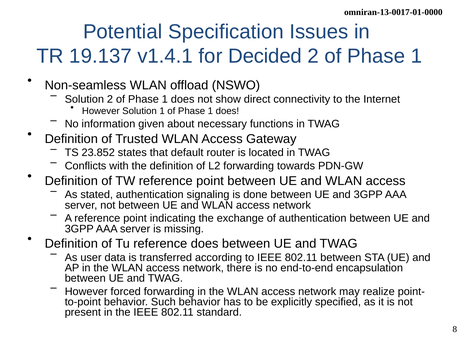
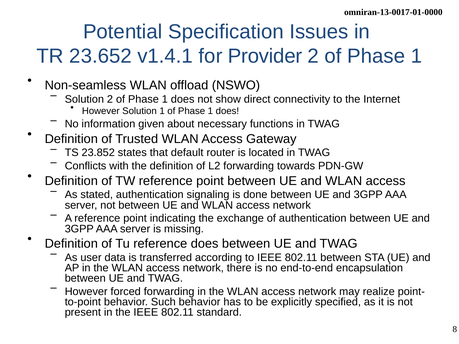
19.137: 19.137 -> 23.652
Decided: Decided -> Provider
